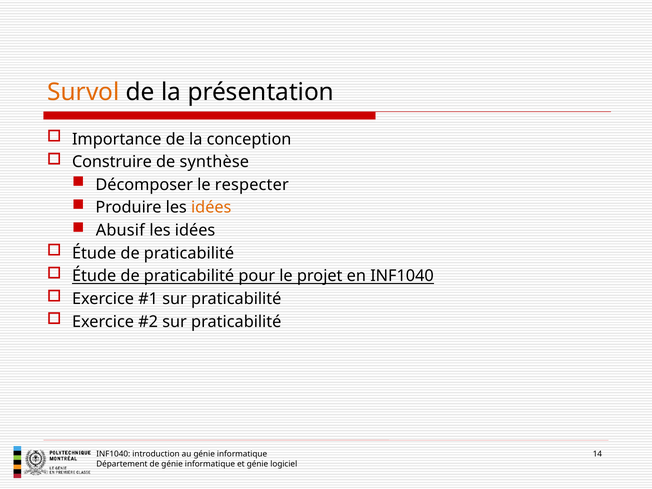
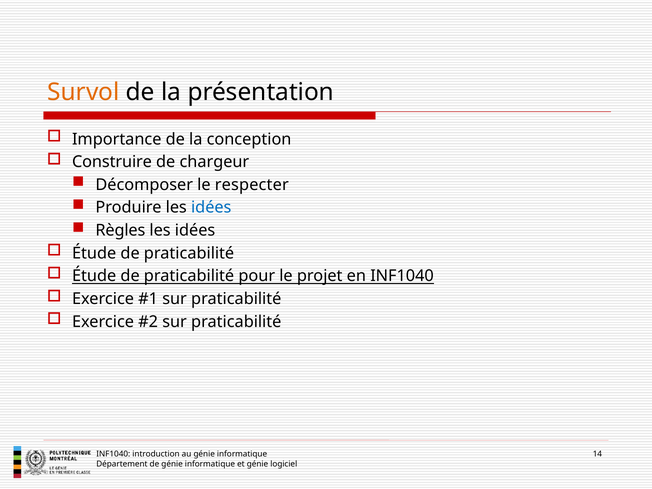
synthèse: synthèse -> chargeur
idées at (211, 208) colour: orange -> blue
Abusif: Abusif -> Règles
